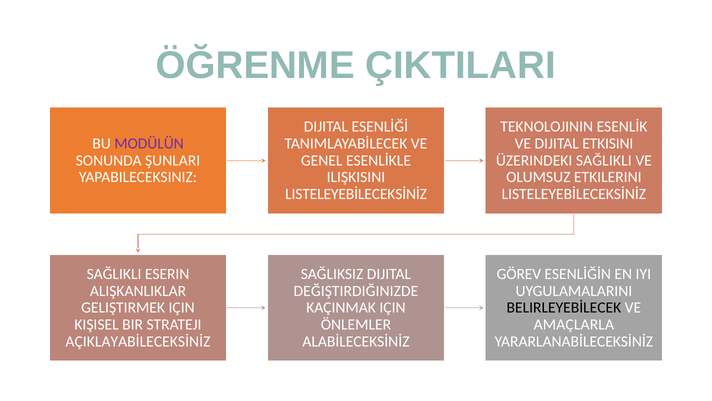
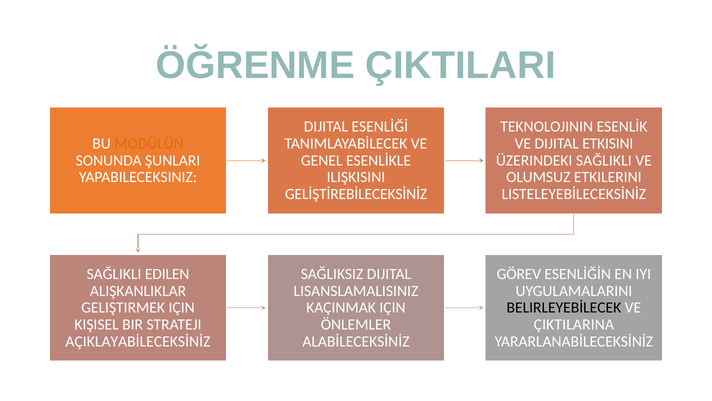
MODÜLÜN colour: purple -> orange
LISTELEYEBİLECEKSİNİZ at (356, 194): LISTELEYEBİLECEKSİNİZ -> GELİŞTİREBİLECEKSİNİZ
ESERIN: ESERIN -> EDILEN
DEĞIŞTIRDIĞINIZDE: DEĞIŞTIRDIĞINIZDE -> LISANSLAMALISINIZ
AMAÇLARLA: AMAÇLARLA -> ÇIKTILARINA
